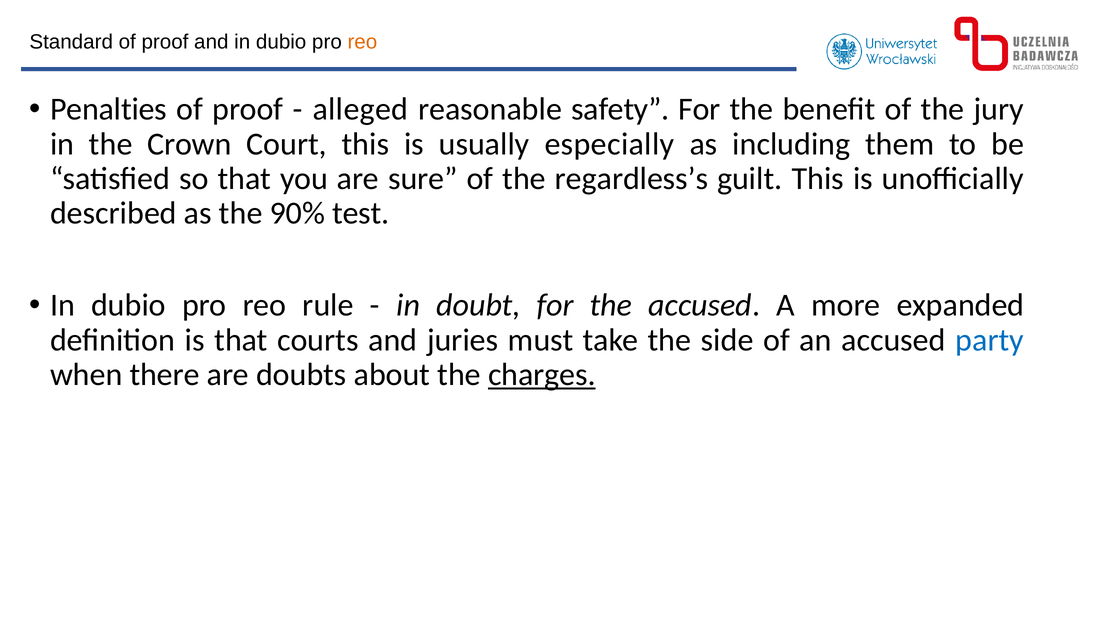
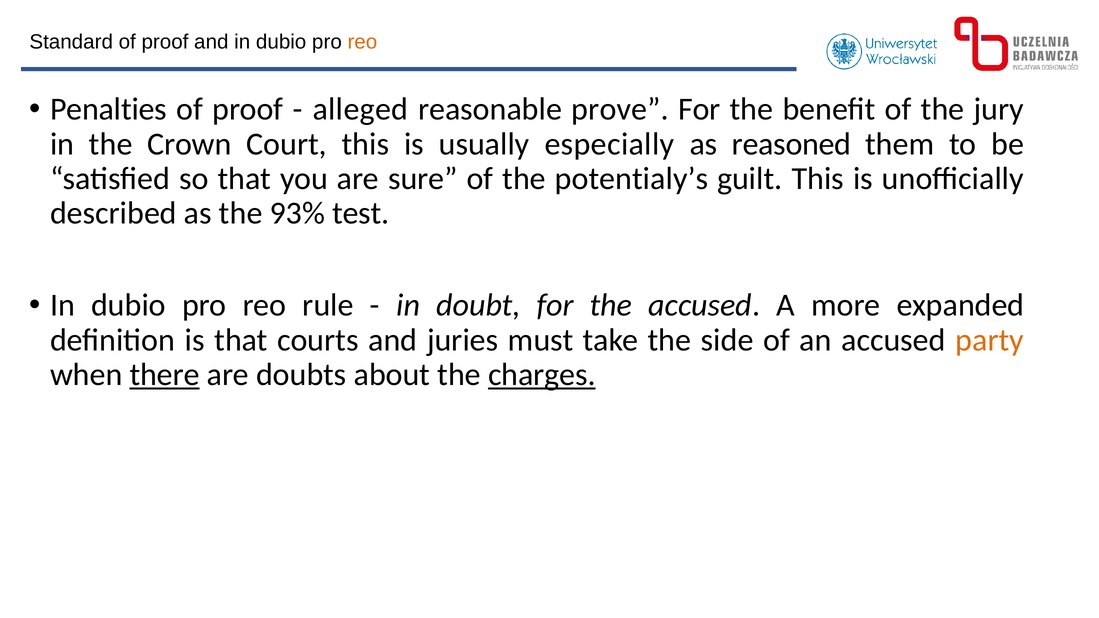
safety: safety -> prove
including: including -> reasoned
regardless’s: regardless’s -> potentialy’s
90%: 90% -> 93%
party colour: blue -> orange
there underline: none -> present
